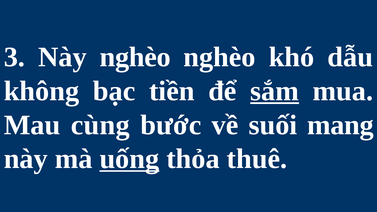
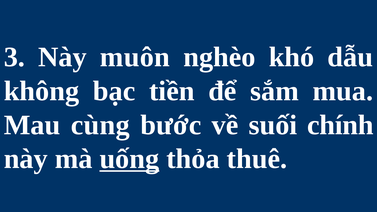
Này nghèo: nghèo -> muôn
sắm underline: present -> none
mang: mang -> chính
